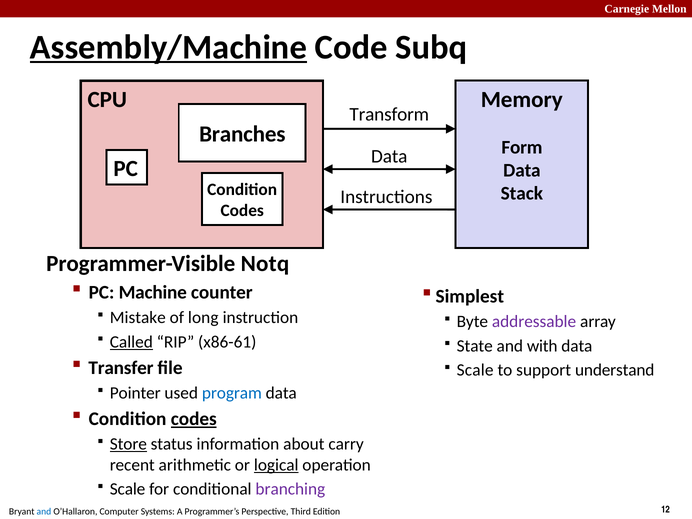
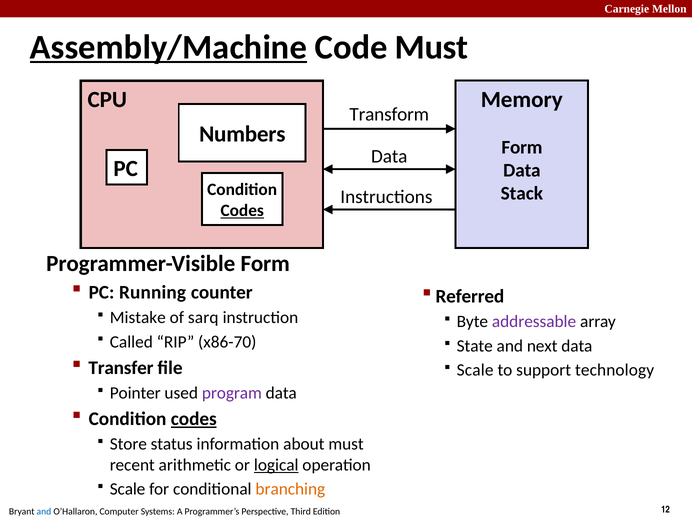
Code Subq: Subq -> Must
Branches: Branches -> Numbers
Codes at (242, 211) underline: none -> present
Programmer-Visible Notq: Notq -> Form
Machine: Machine -> Running
Simplest: Simplest -> Referred
long: long -> sarq
Called underline: present -> none
x86-61: x86-61 -> x86-70
with: with -> next
understand: understand -> technology
program colour: blue -> purple
Store underline: present -> none
about carry: carry -> must
branching colour: purple -> orange
